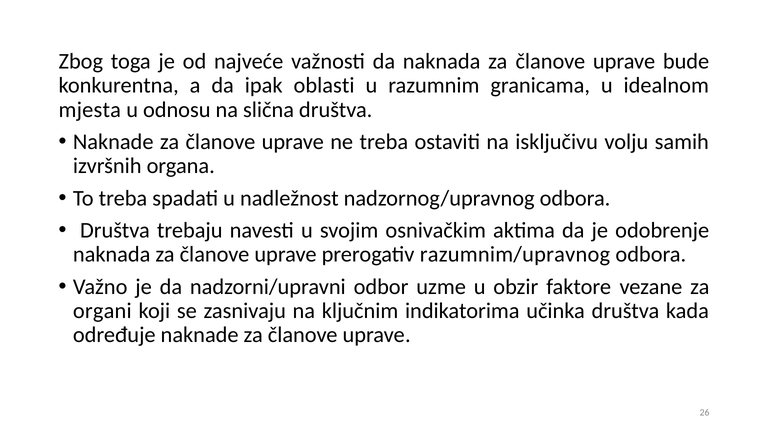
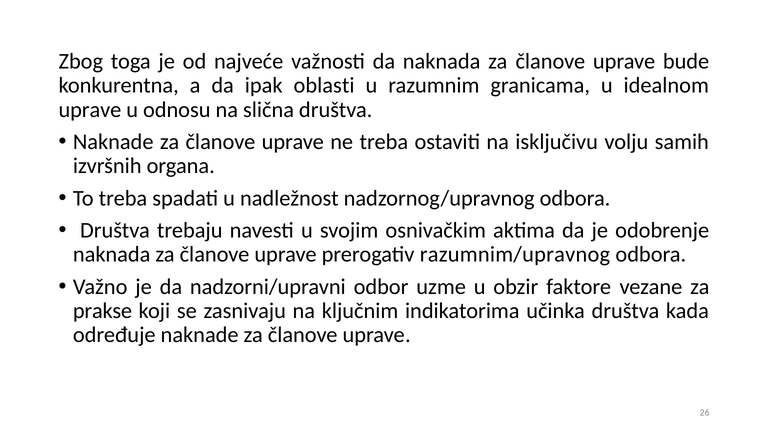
mjesta at (90, 110): mjesta -> uprave
organi: organi -> prakse
